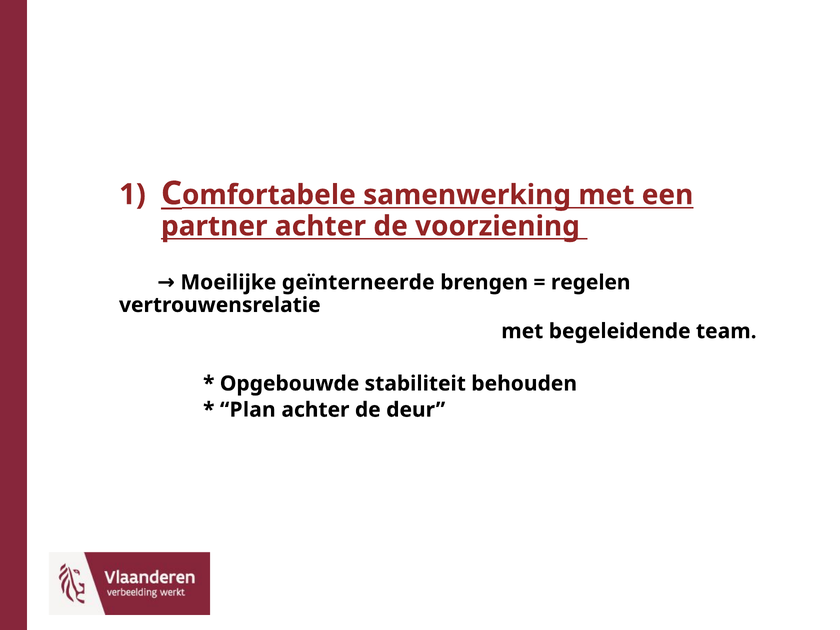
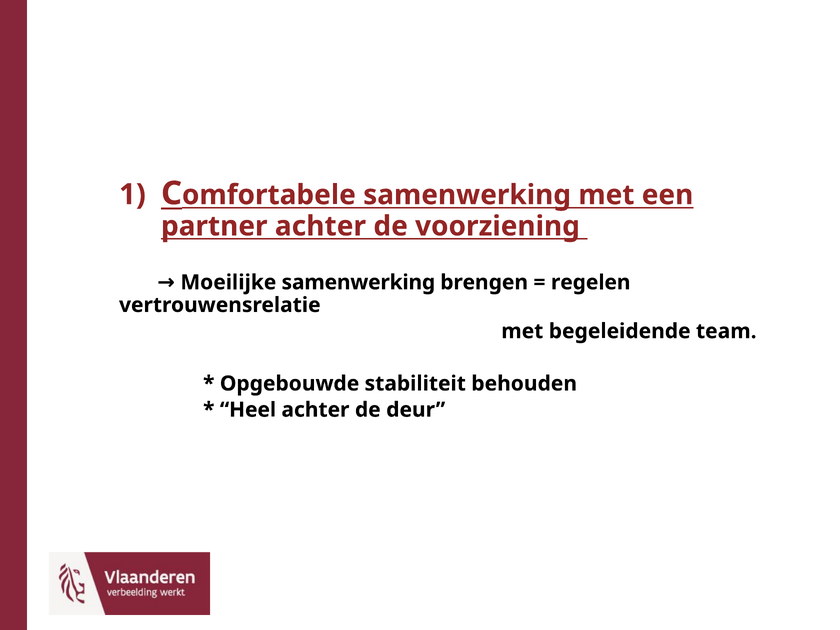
Moeilijke geïnterneerde: geïnterneerde -> samenwerking
Plan: Plan -> Heel
